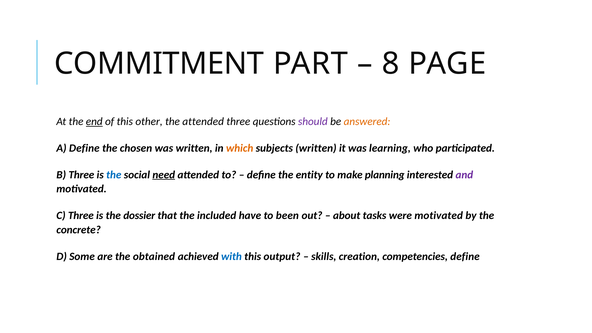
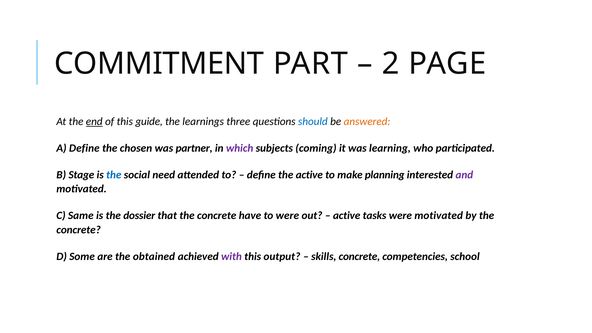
8: 8 -> 2
other: other -> guide
the attended: attended -> learnings
should colour: purple -> blue
was written: written -> partner
which colour: orange -> purple
subjects written: written -> coming
B Three: Three -> Stage
need underline: present -> none
the entity: entity -> active
C Three: Three -> Same
that the included: included -> concrete
to been: been -> were
about at (347, 216): about -> active
with colour: blue -> purple
skills creation: creation -> concrete
competencies define: define -> school
